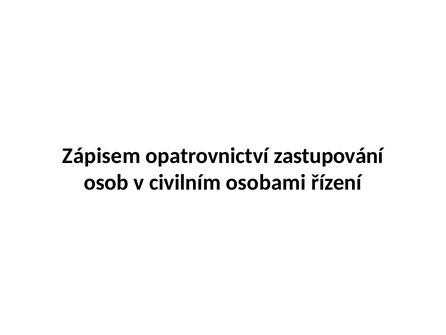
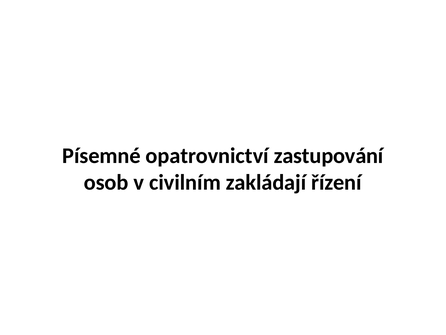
Zápisem: Zápisem -> Písemné
osobami: osobami -> zakládají
